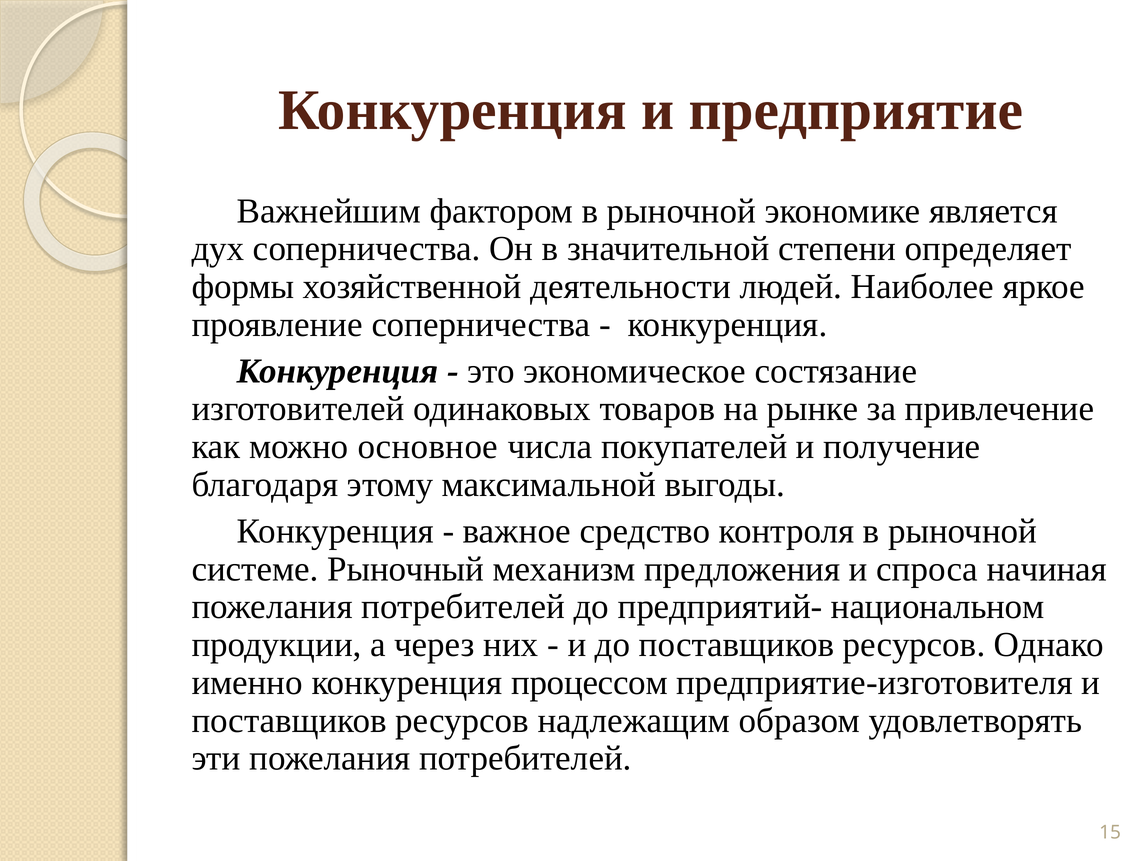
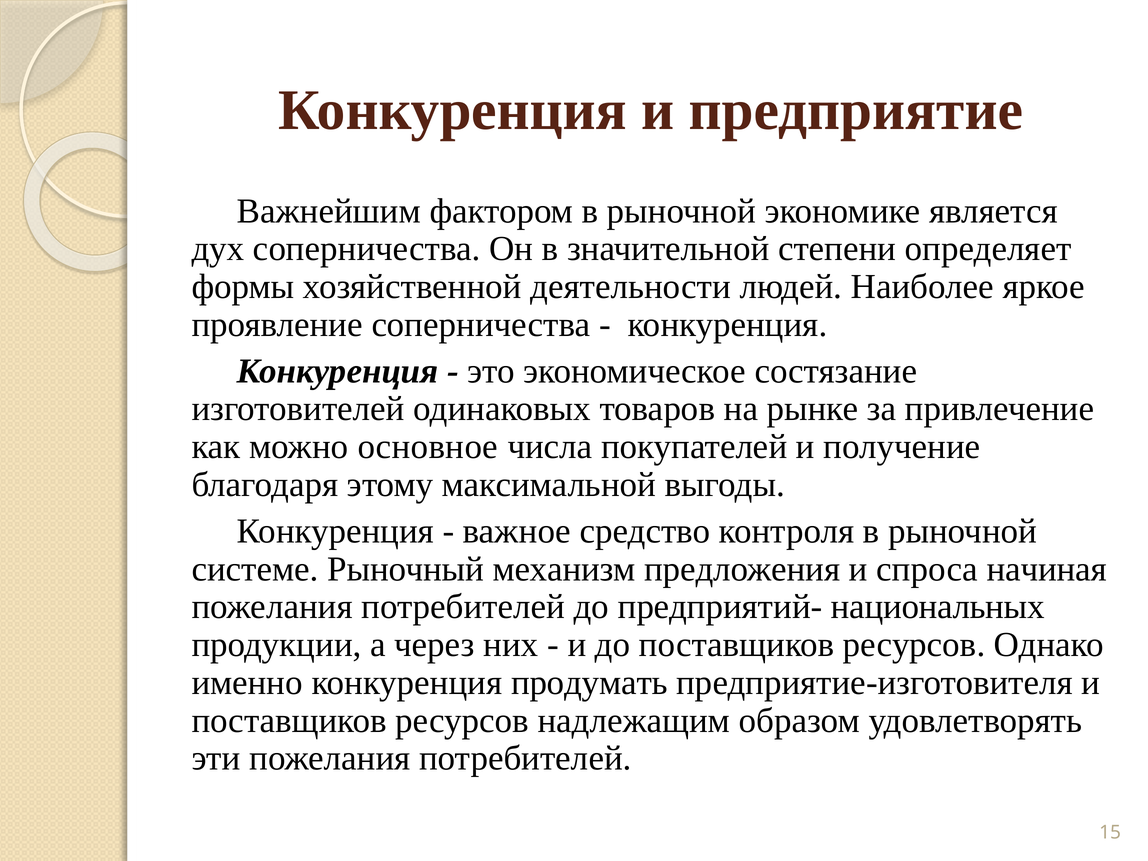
национальном: национальном -> национальных
процессом: процессом -> продумать
